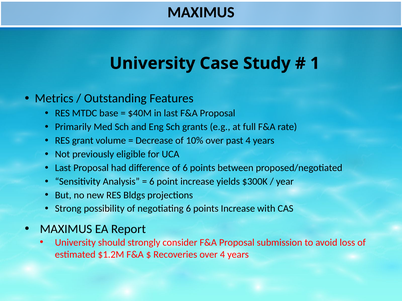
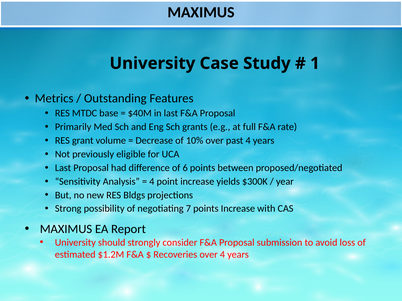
6 at (152, 182): 6 -> 4
negotiating 6: 6 -> 7
